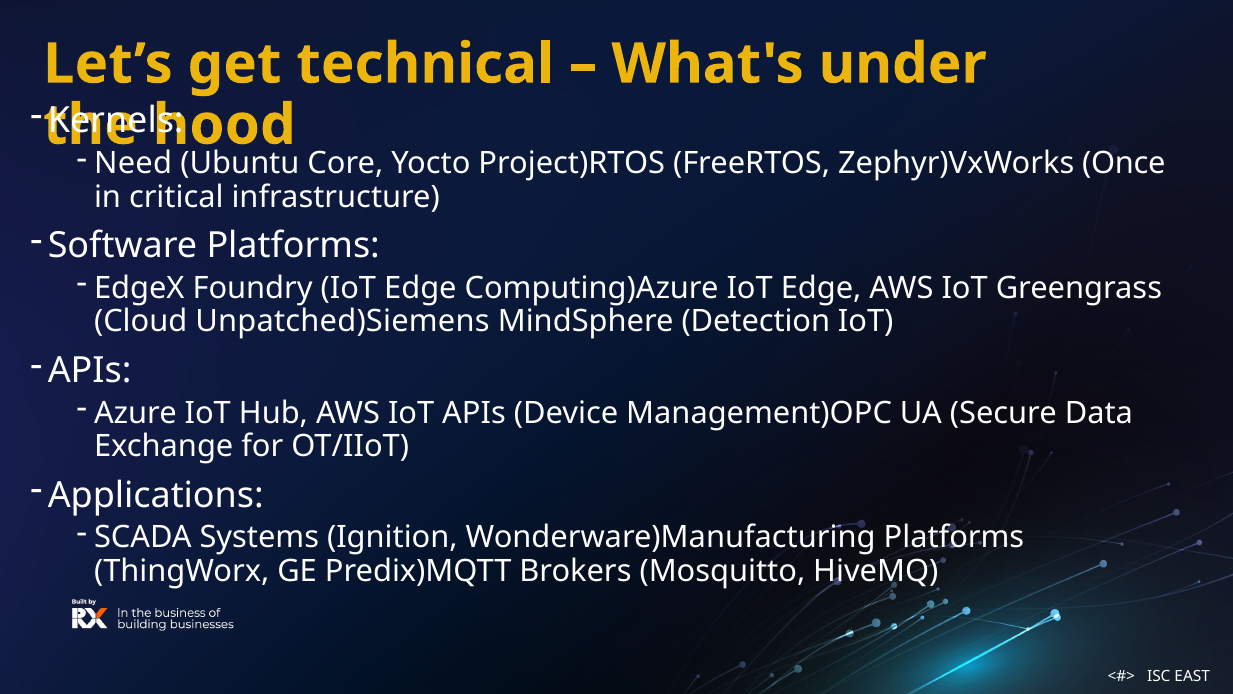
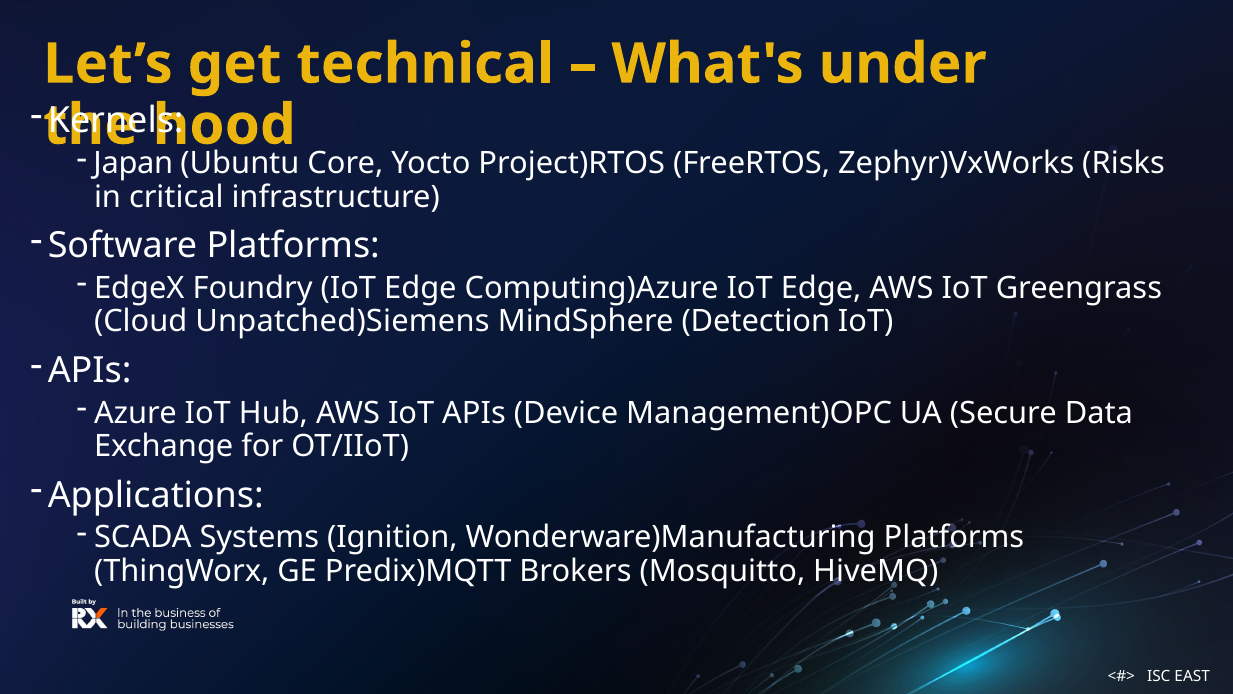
Need: Need -> Japan
Once: Once -> Risks
